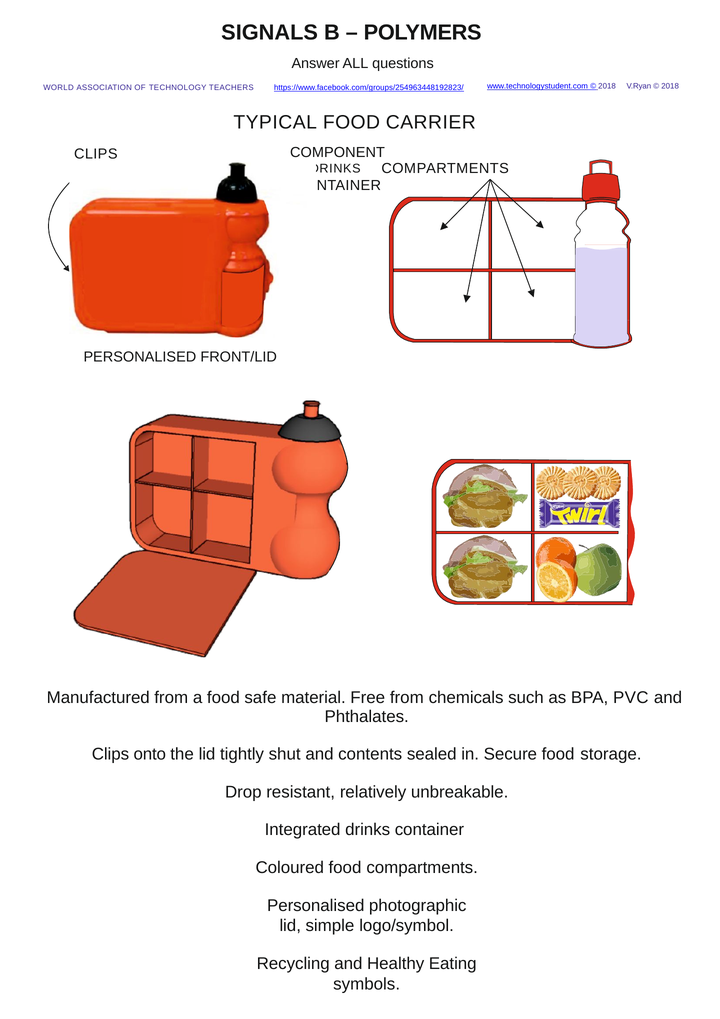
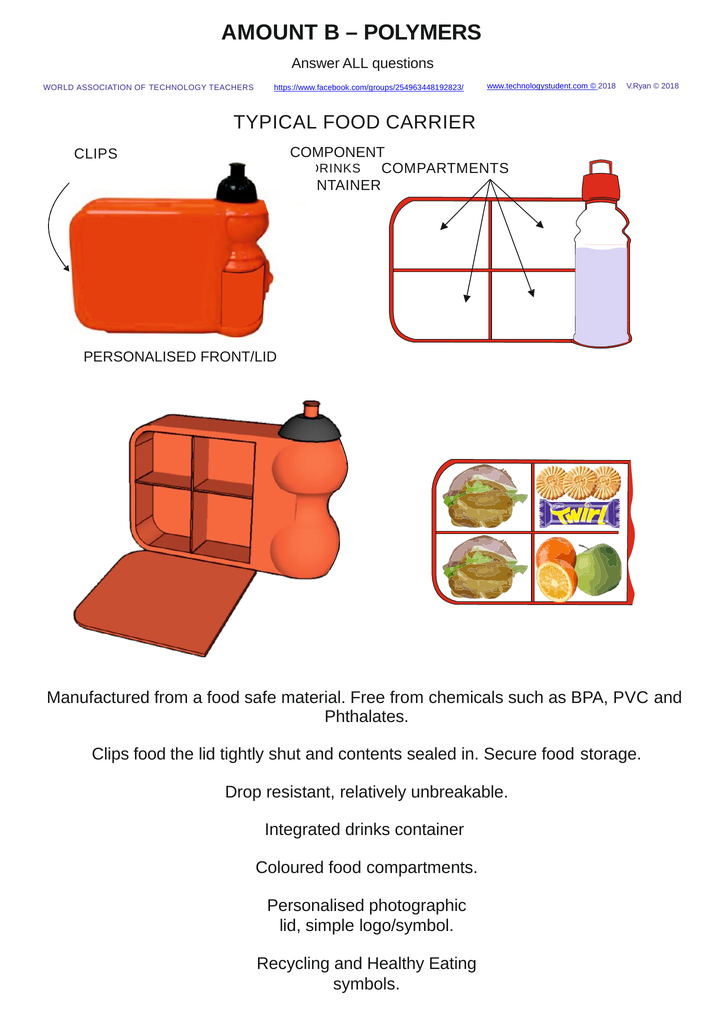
SIGNALS: SIGNALS -> AMOUNT
Clips onto: onto -> food
